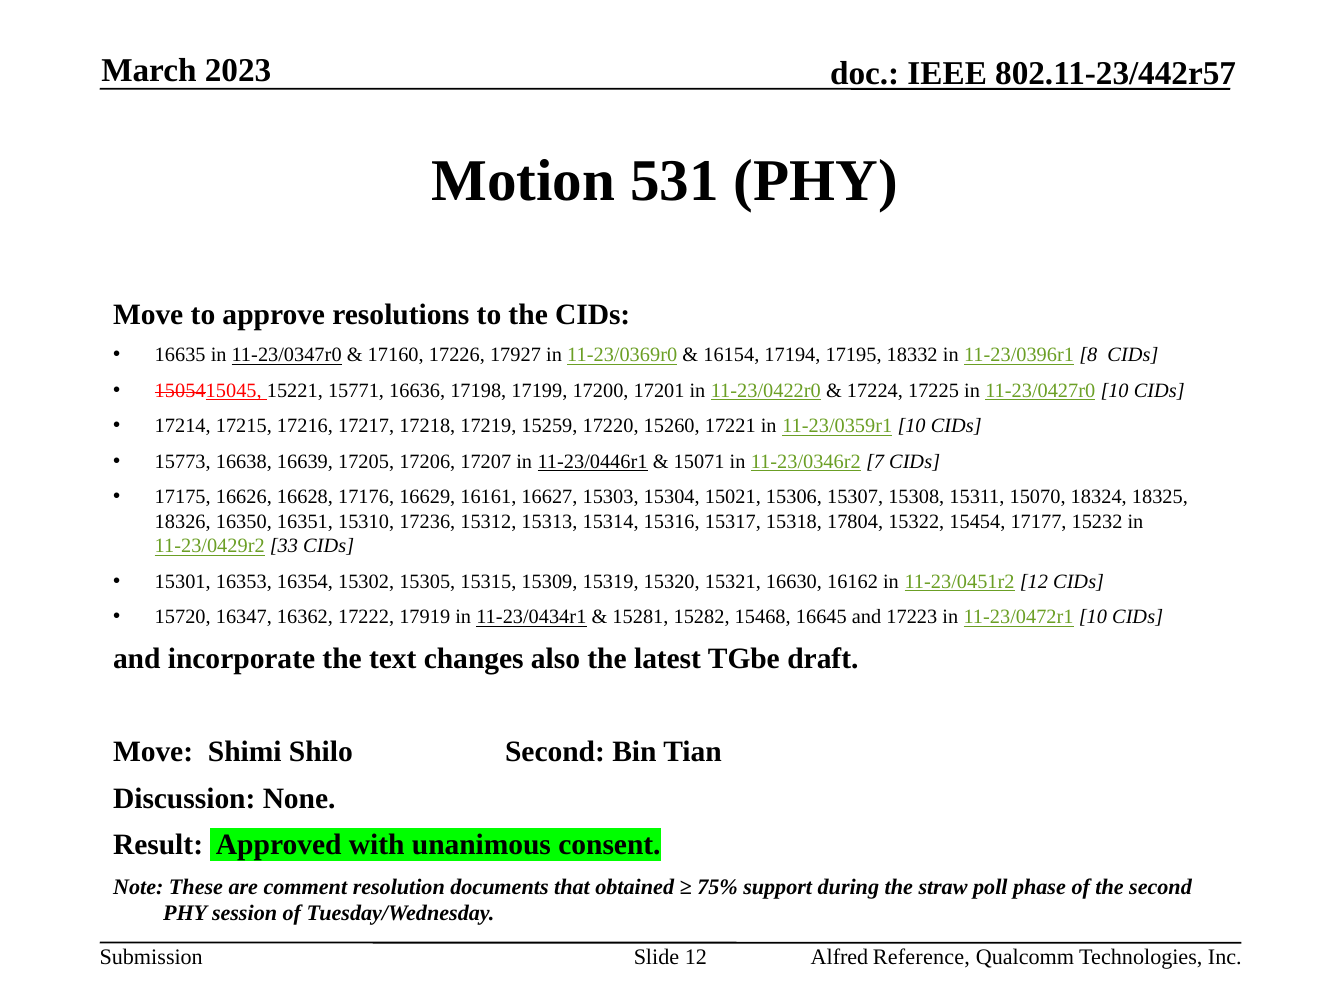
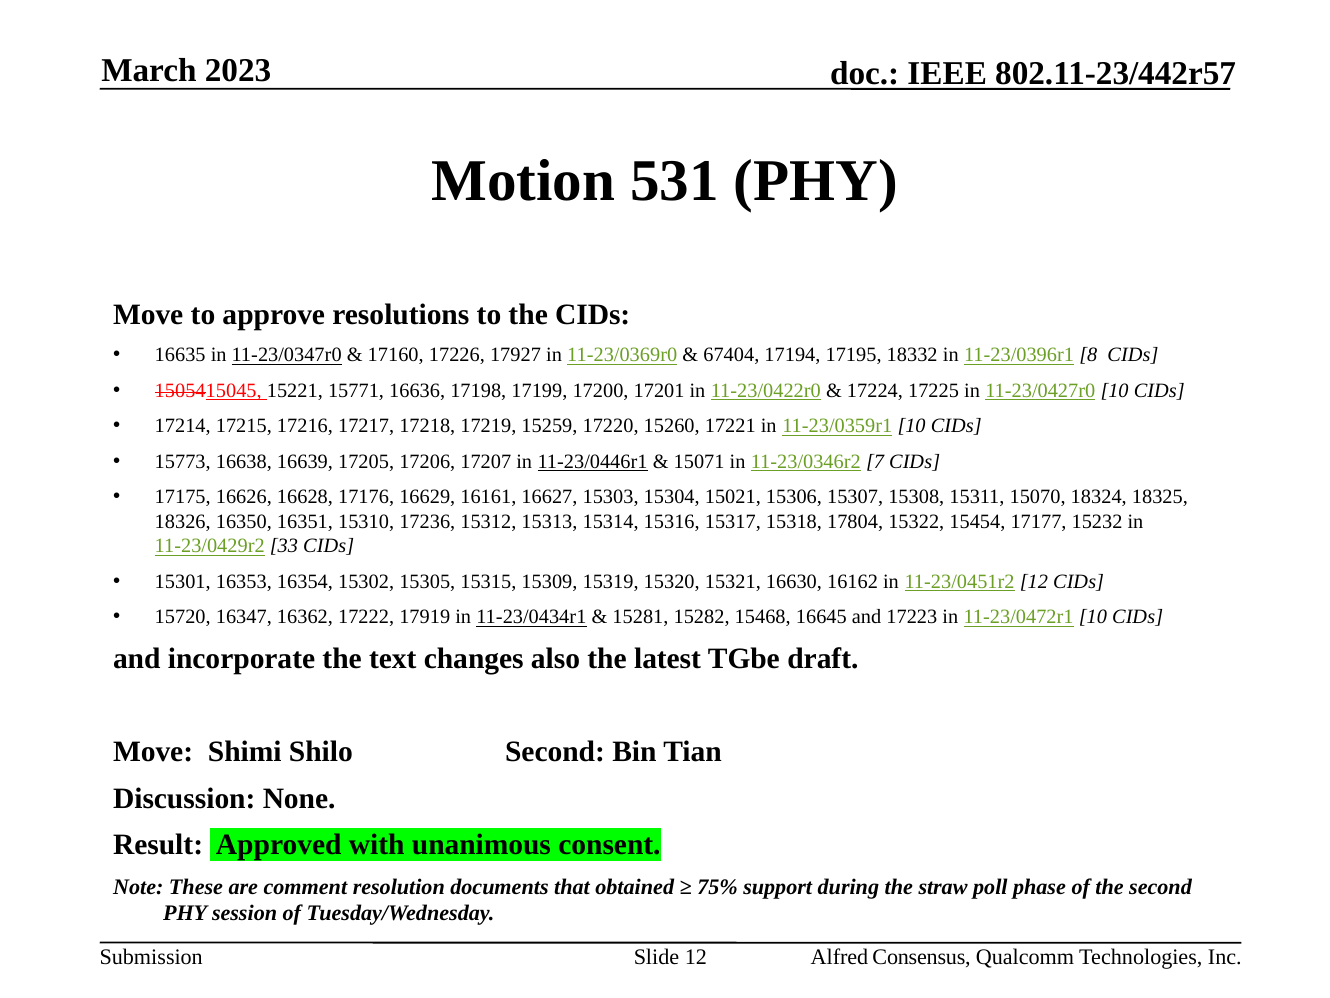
16154: 16154 -> 67404
Reference: Reference -> Consensus
